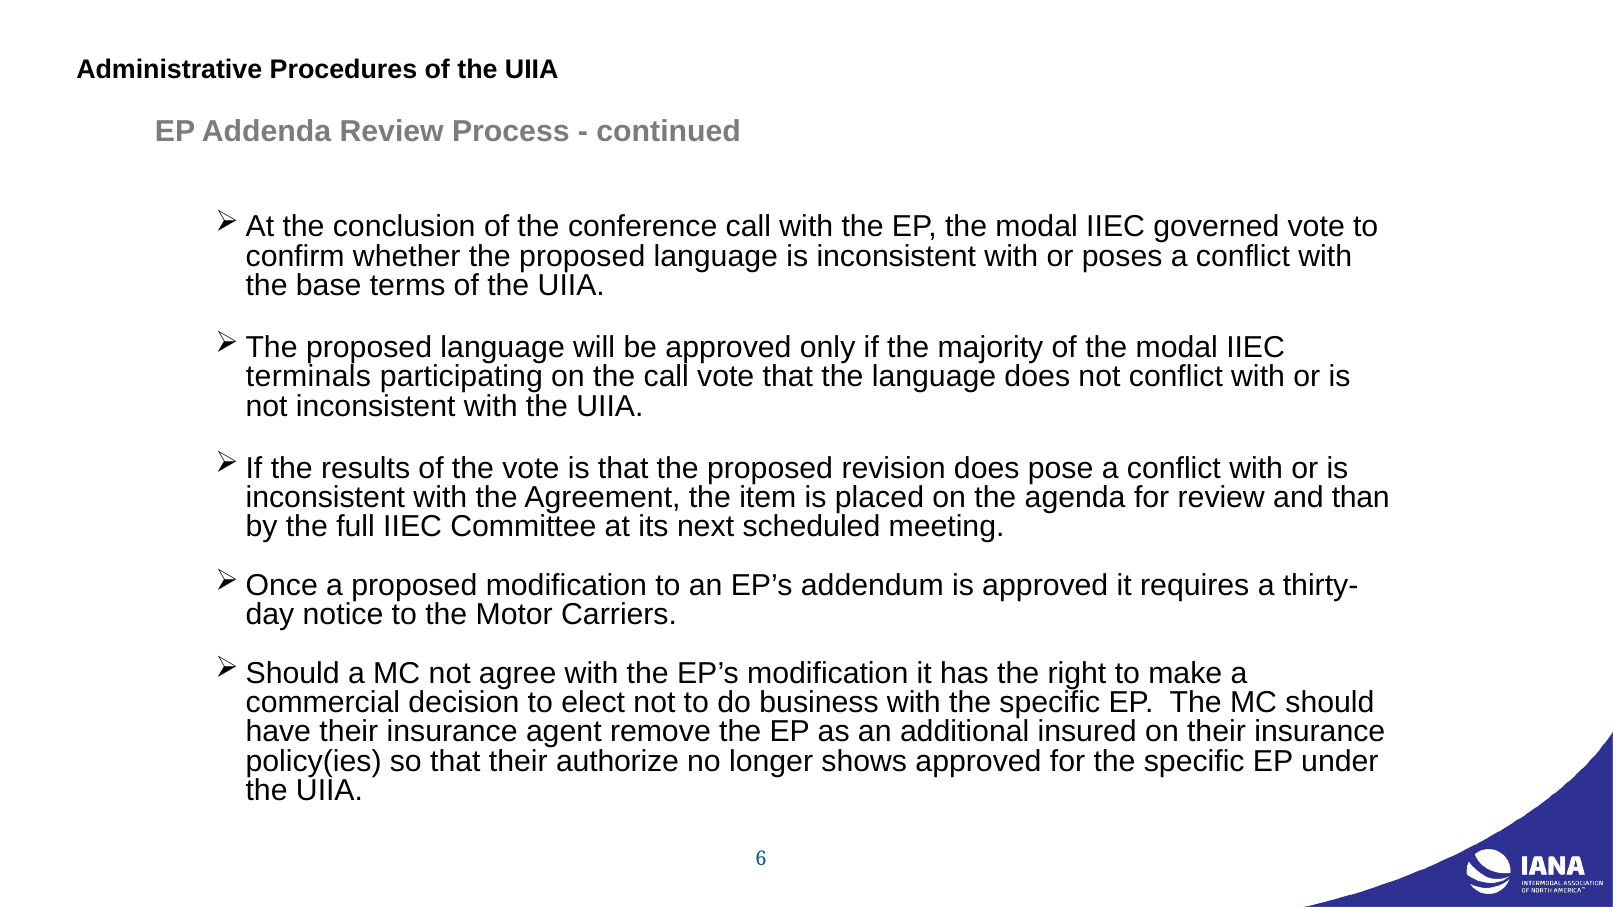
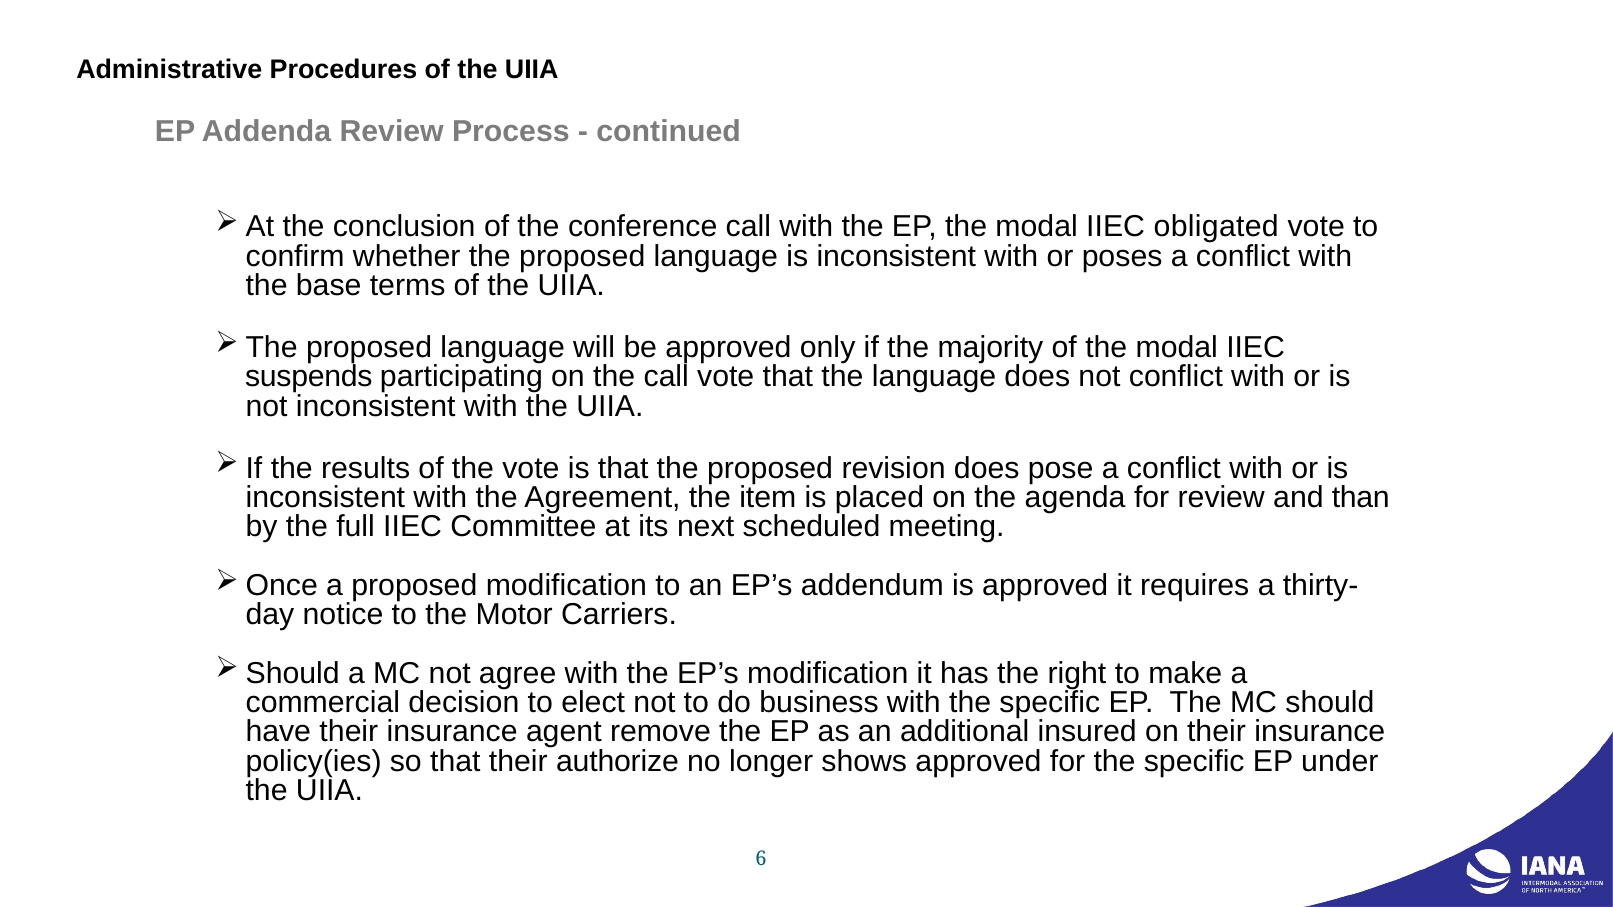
governed: governed -> obligated
terminals: terminals -> suspends
